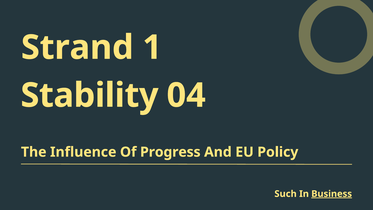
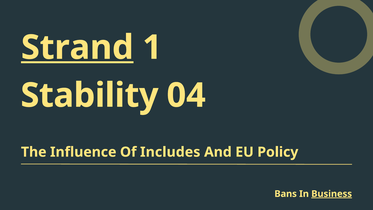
Strand underline: none -> present
Progress: Progress -> Includes
Such: Such -> Bans
